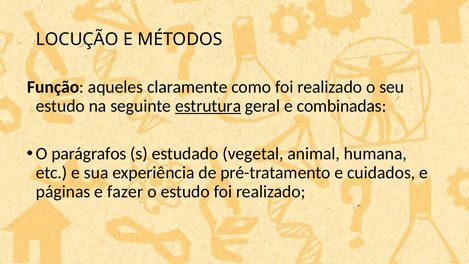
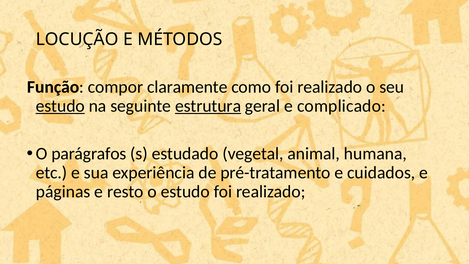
aqueles: aqueles -> compor
estudo at (60, 106) underline: none -> present
combinadas: combinadas -> complicado
fazer: fazer -> resto
